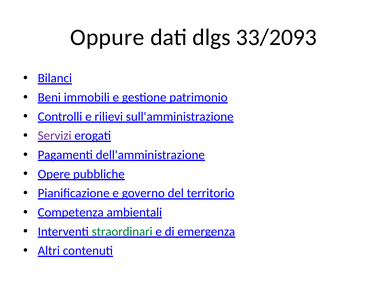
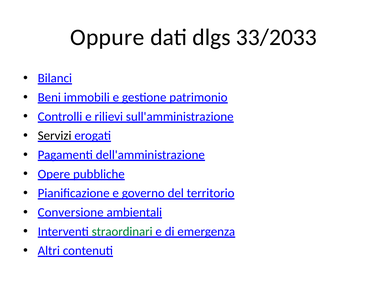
33/2093: 33/2093 -> 33/2033
Servizi colour: purple -> black
Competenza: Competenza -> Conversione
